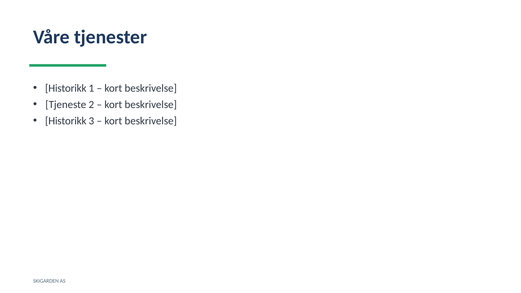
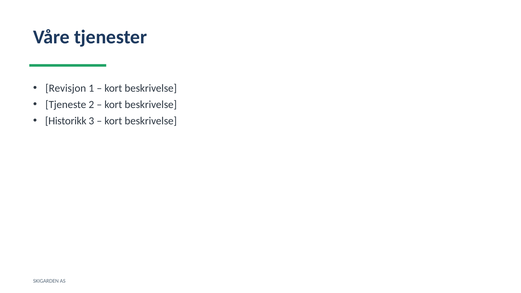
Historikk at (66, 88): Historikk -> Revisjon
